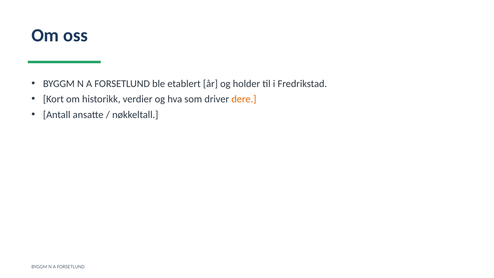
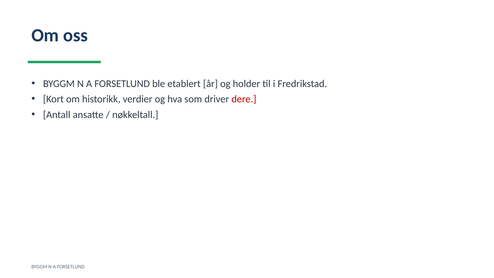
dere colour: orange -> red
